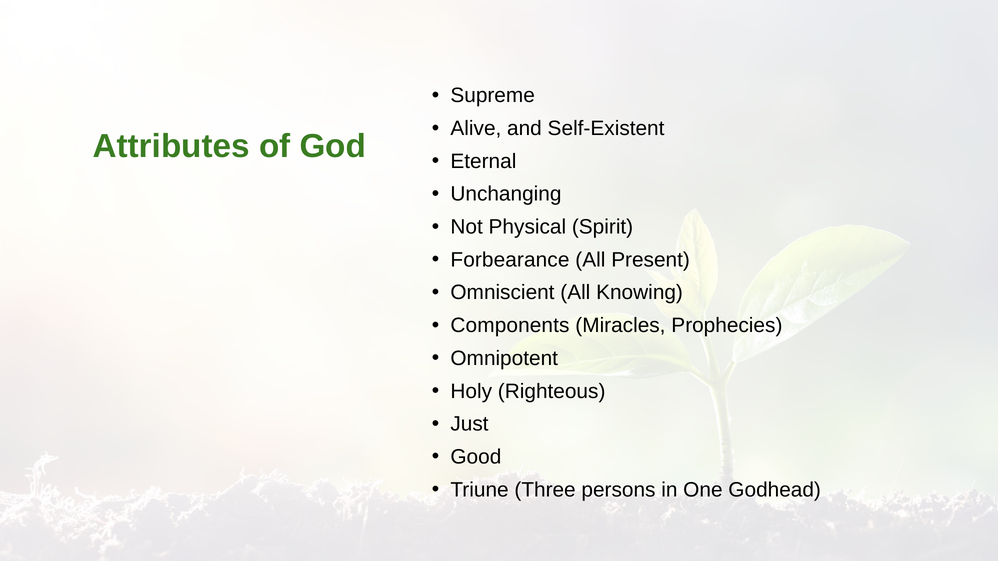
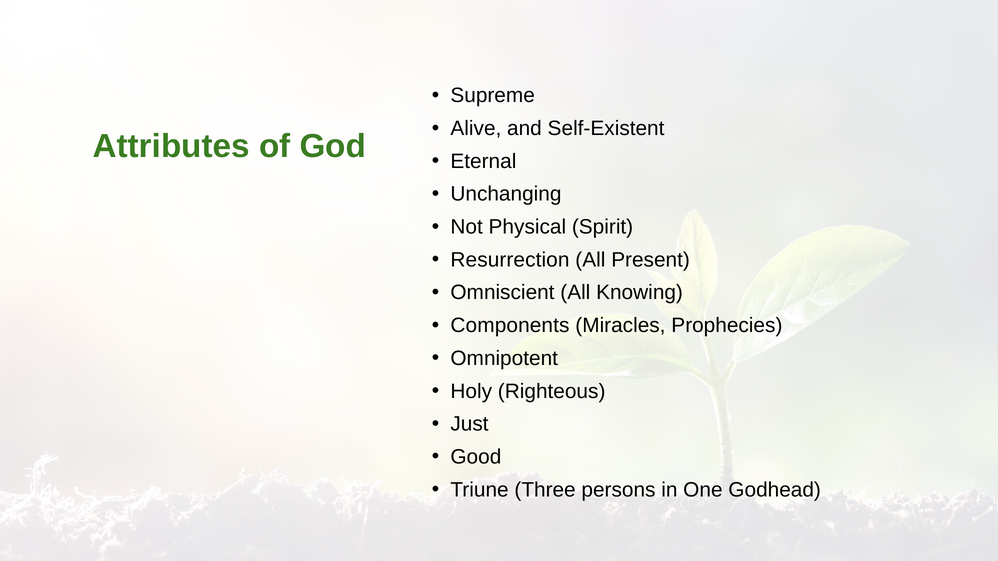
Forbearance: Forbearance -> Resurrection
